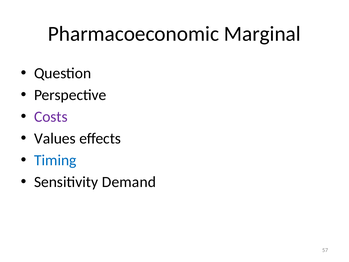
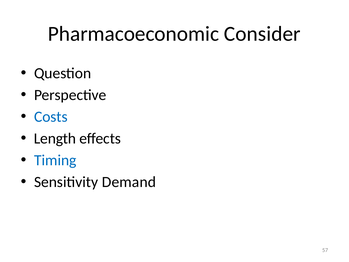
Marginal: Marginal -> Consider
Costs colour: purple -> blue
Values: Values -> Length
